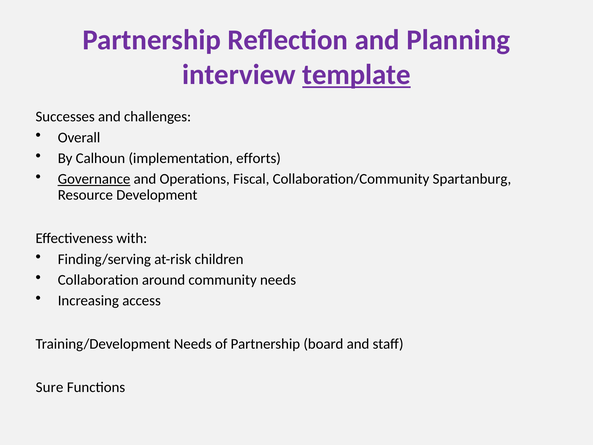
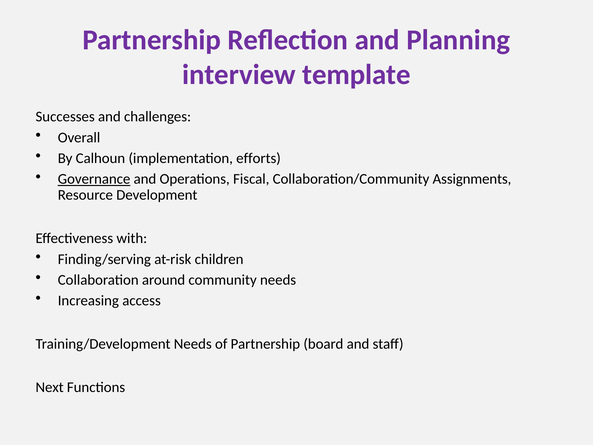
template underline: present -> none
Spartanburg: Spartanburg -> Assignments
Sure: Sure -> Next
